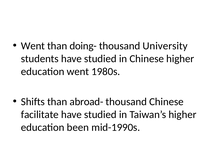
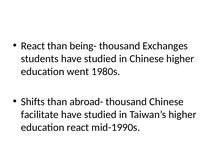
Went at (33, 46): Went -> React
doing-: doing- -> being-
University: University -> Exchanges
education been: been -> react
